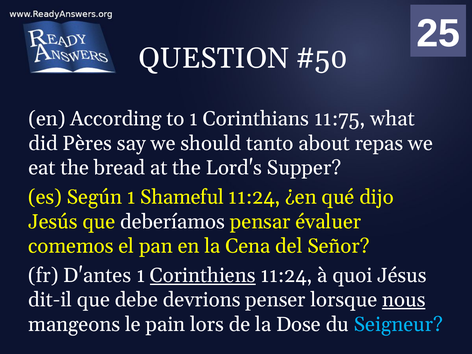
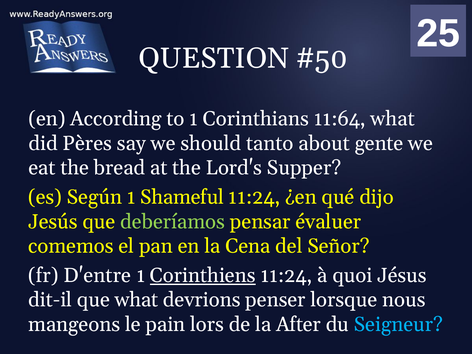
11:75: 11:75 -> 11:64
repas: repas -> gente
deberíamos colour: white -> light green
D'antes: D'antes -> D'entre
que debe: debe -> what
nous underline: present -> none
Dose: Dose -> After
